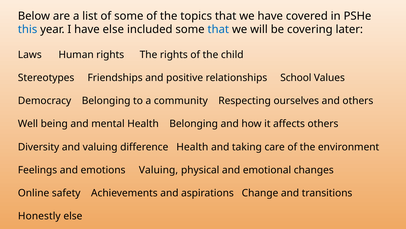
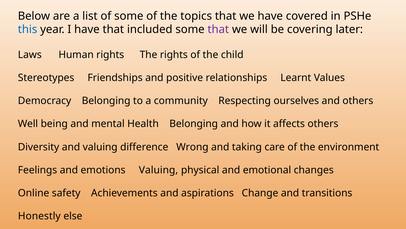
have else: else -> that
that at (218, 30) colour: blue -> purple
School: School -> Learnt
difference Health: Health -> Wrong
